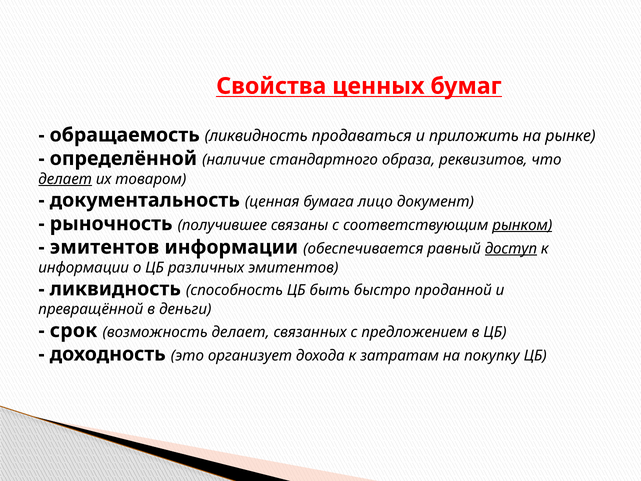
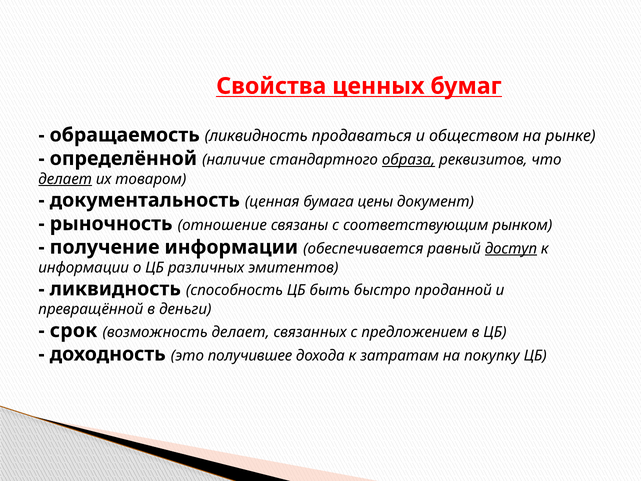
приложить: приложить -> обществом
образа underline: none -> present
лицо: лицо -> цены
получившее: получившее -> отношение
рынком underline: present -> none
эмитентов at (105, 247): эмитентов -> получение
организует: организует -> получившее
